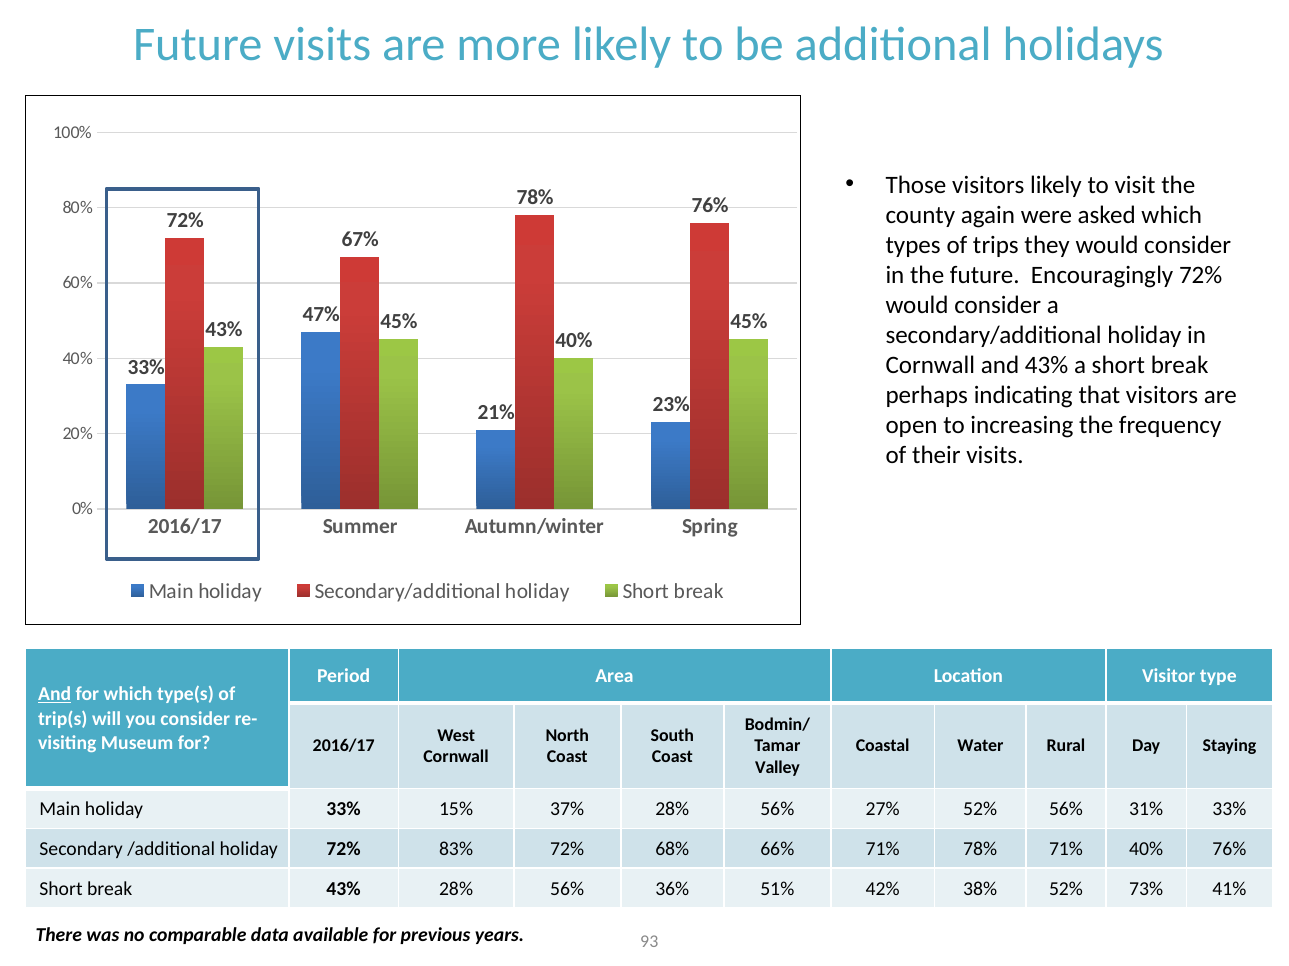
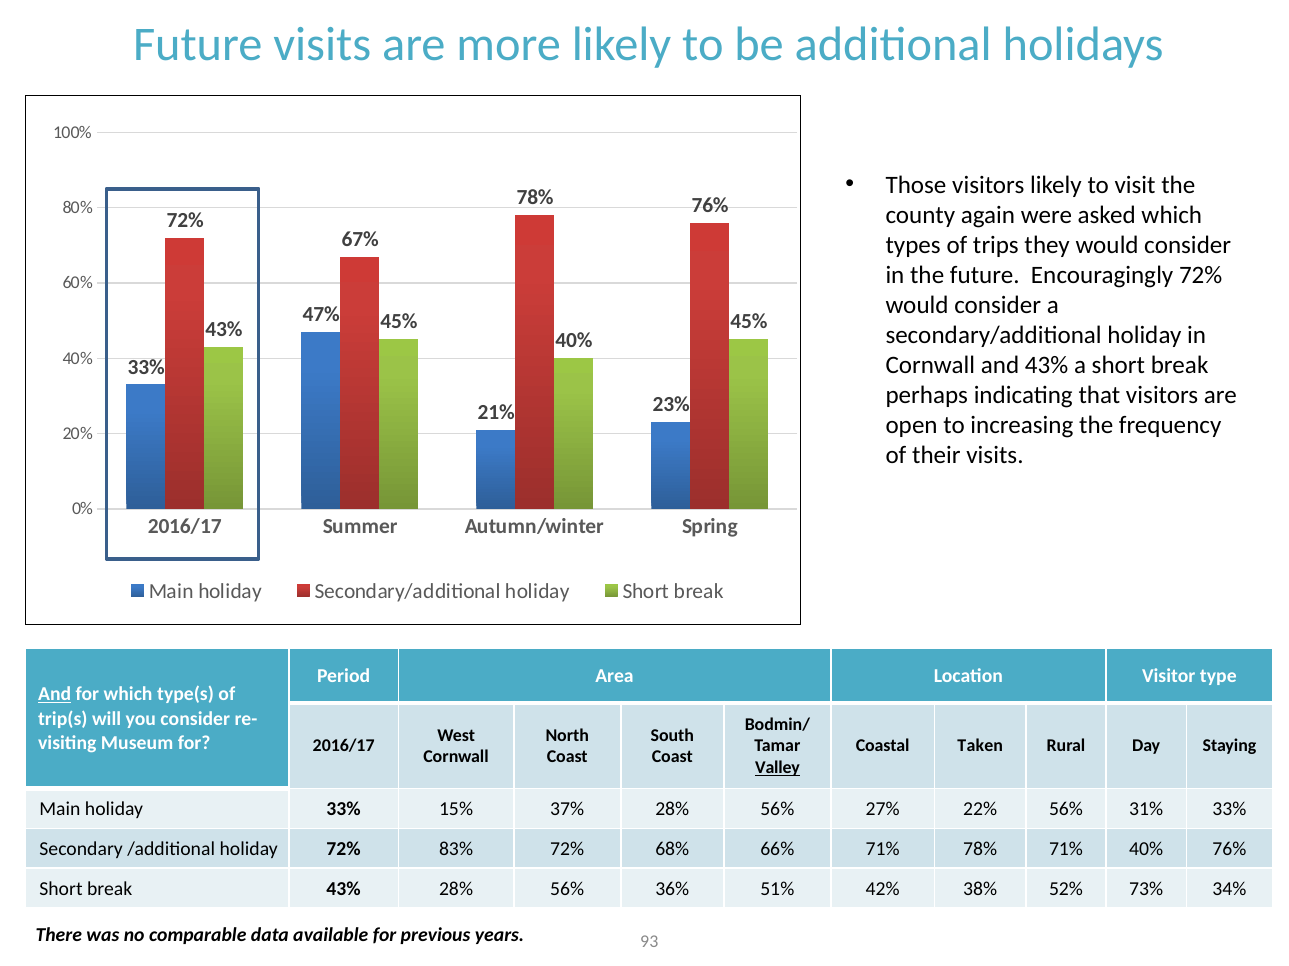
Water: Water -> Taken
Valley underline: none -> present
27% 52%: 52% -> 22%
41%: 41% -> 34%
